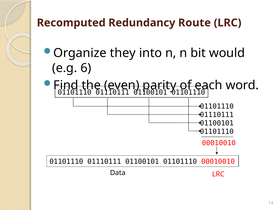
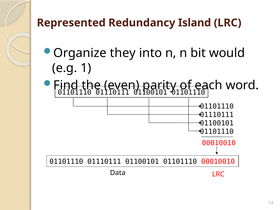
Recomputed: Recomputed -> Represented
Route: Route -> Island
6: 6 -> 1
